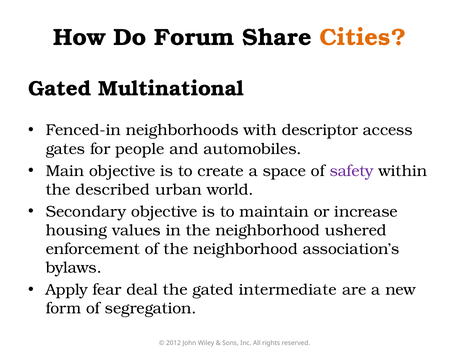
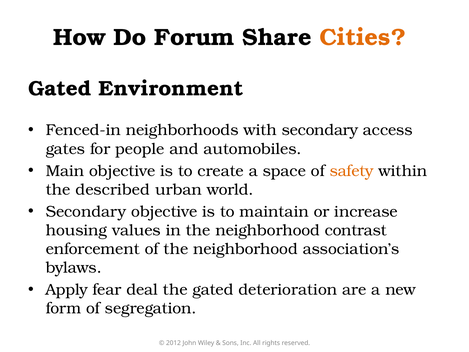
Multinational: Multinational -> Environment
with descriptor: descriptor -> secondary
safety colour: purple -> orange
ushered: ushered -> contrast
intermediate: intermediate -> deterioration
